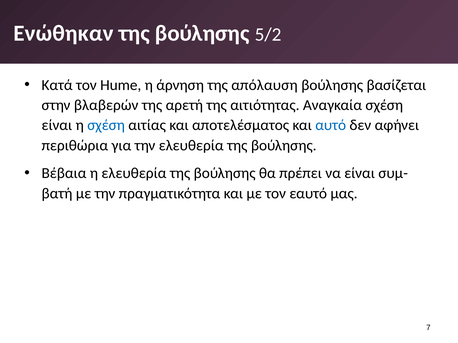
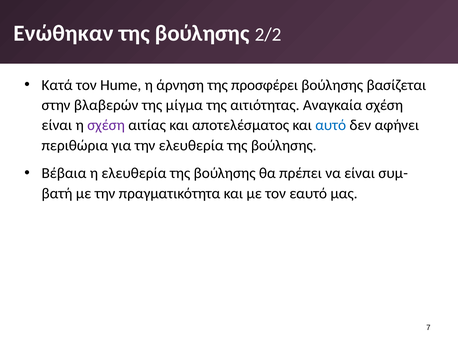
5/2: 5/2 -> 2/2
απόλαυση: απόλαυση -> προσφέρει
αρετή: αρετή -> μίγμα
σχέση at (106, 125) colour: blue -> purple
